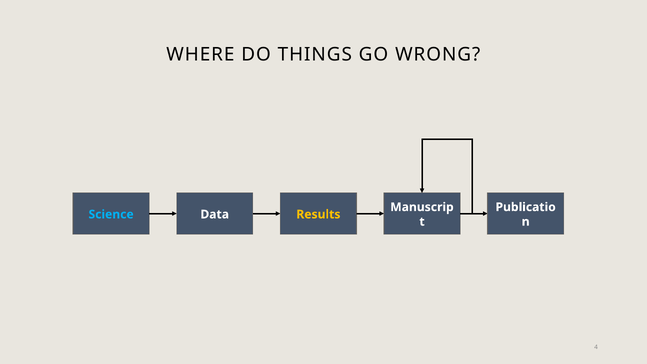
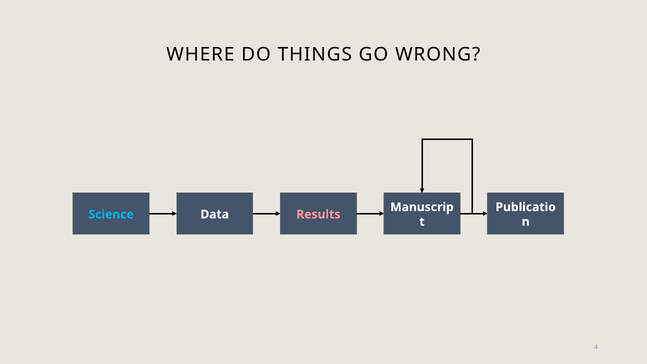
Results colour: yellow -> pink
